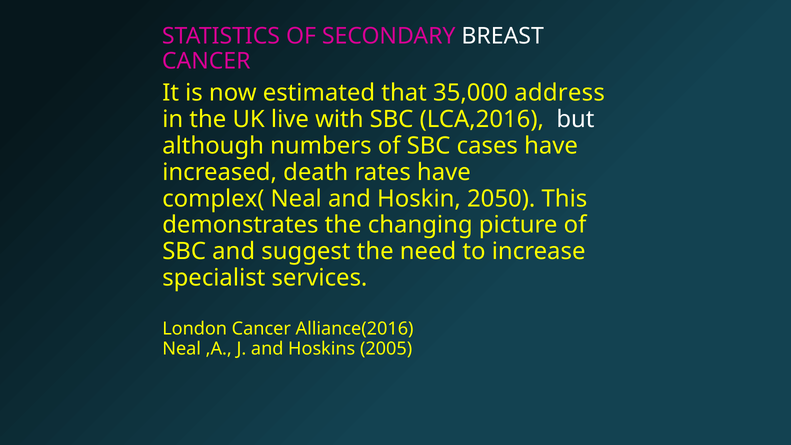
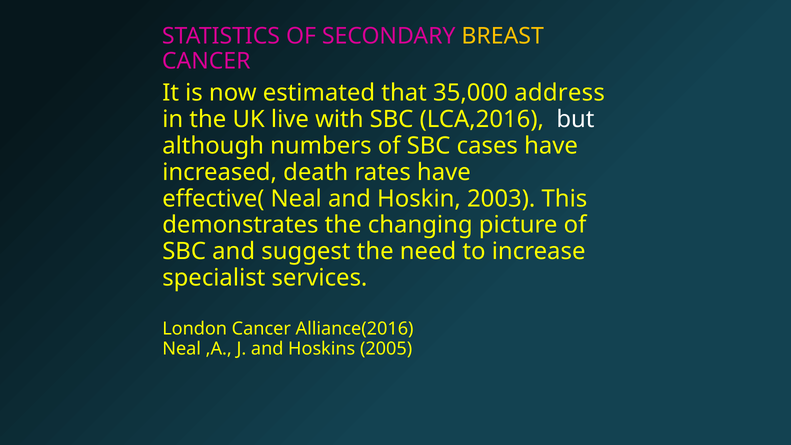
BREAST colour: white -> yellow
complex(: complex( -> effective(
2050: 2050 -> 2003
